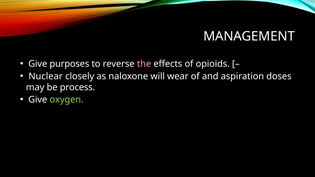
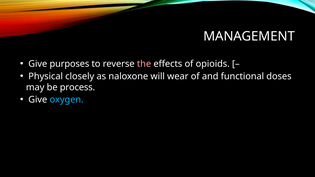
Nuclear: Nuclear -> Physical
aspiration: aspiration -> functional
oxygen colour: light green -> light blue
